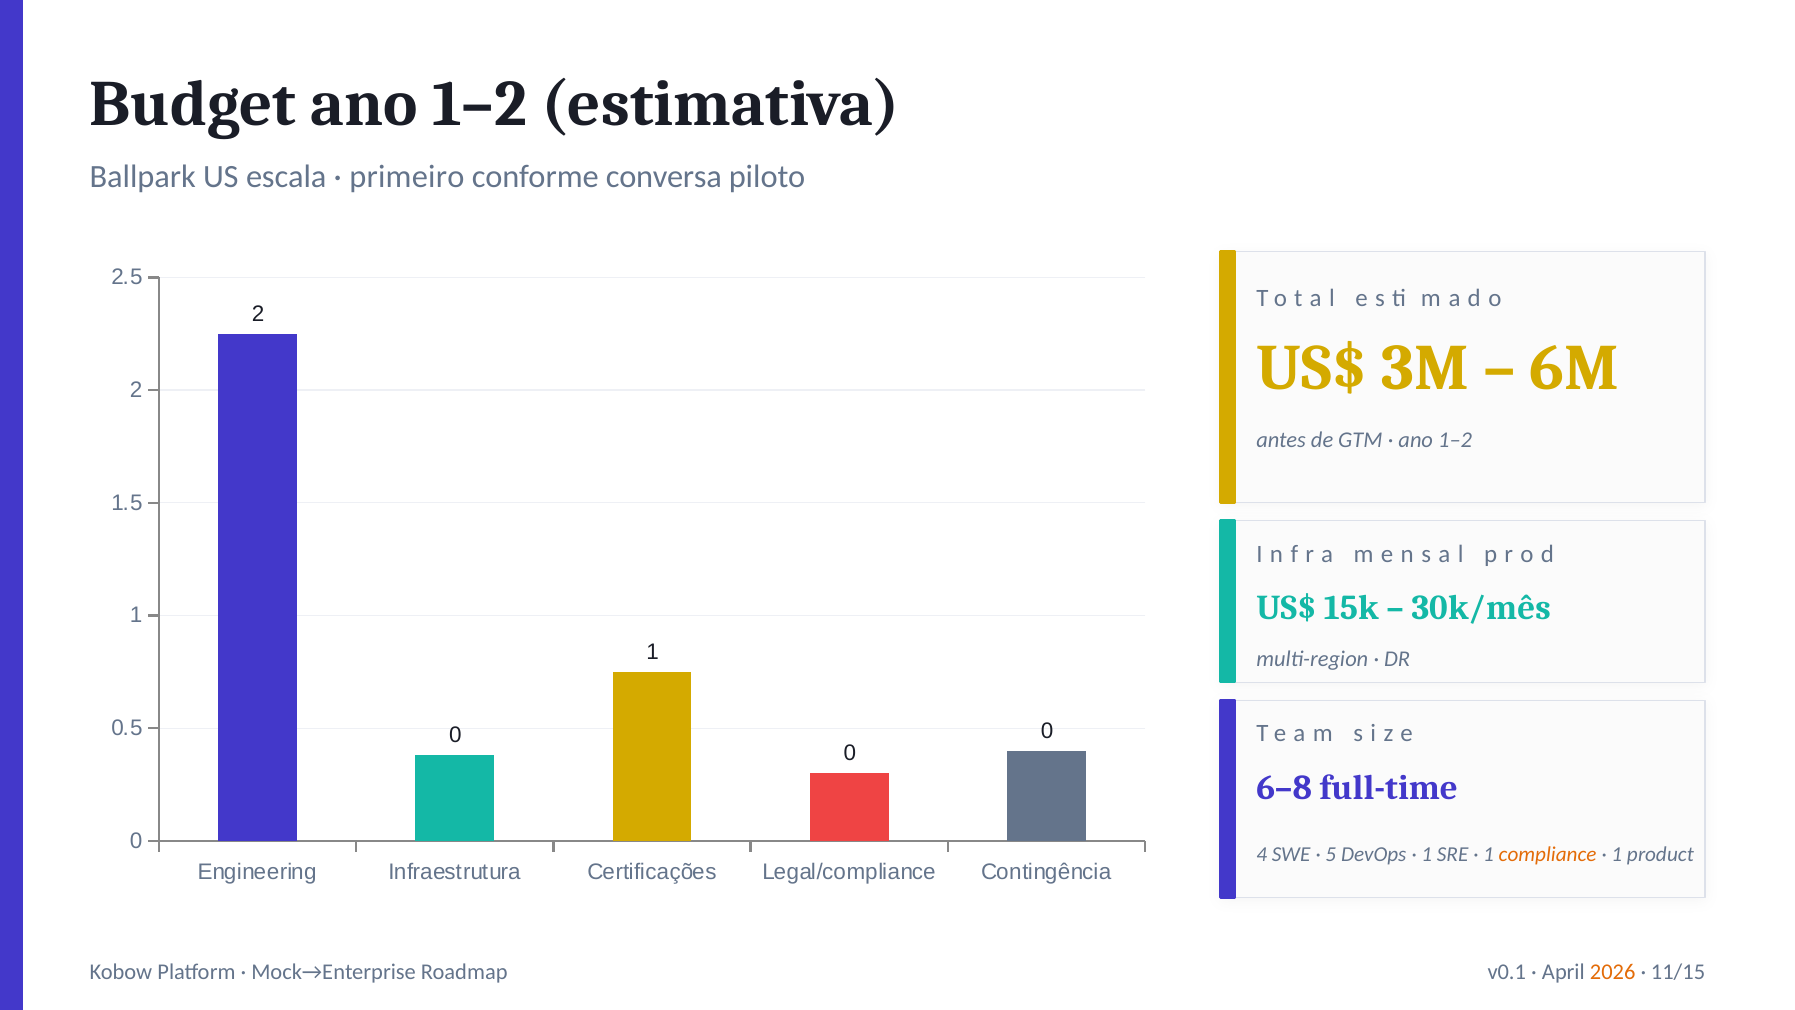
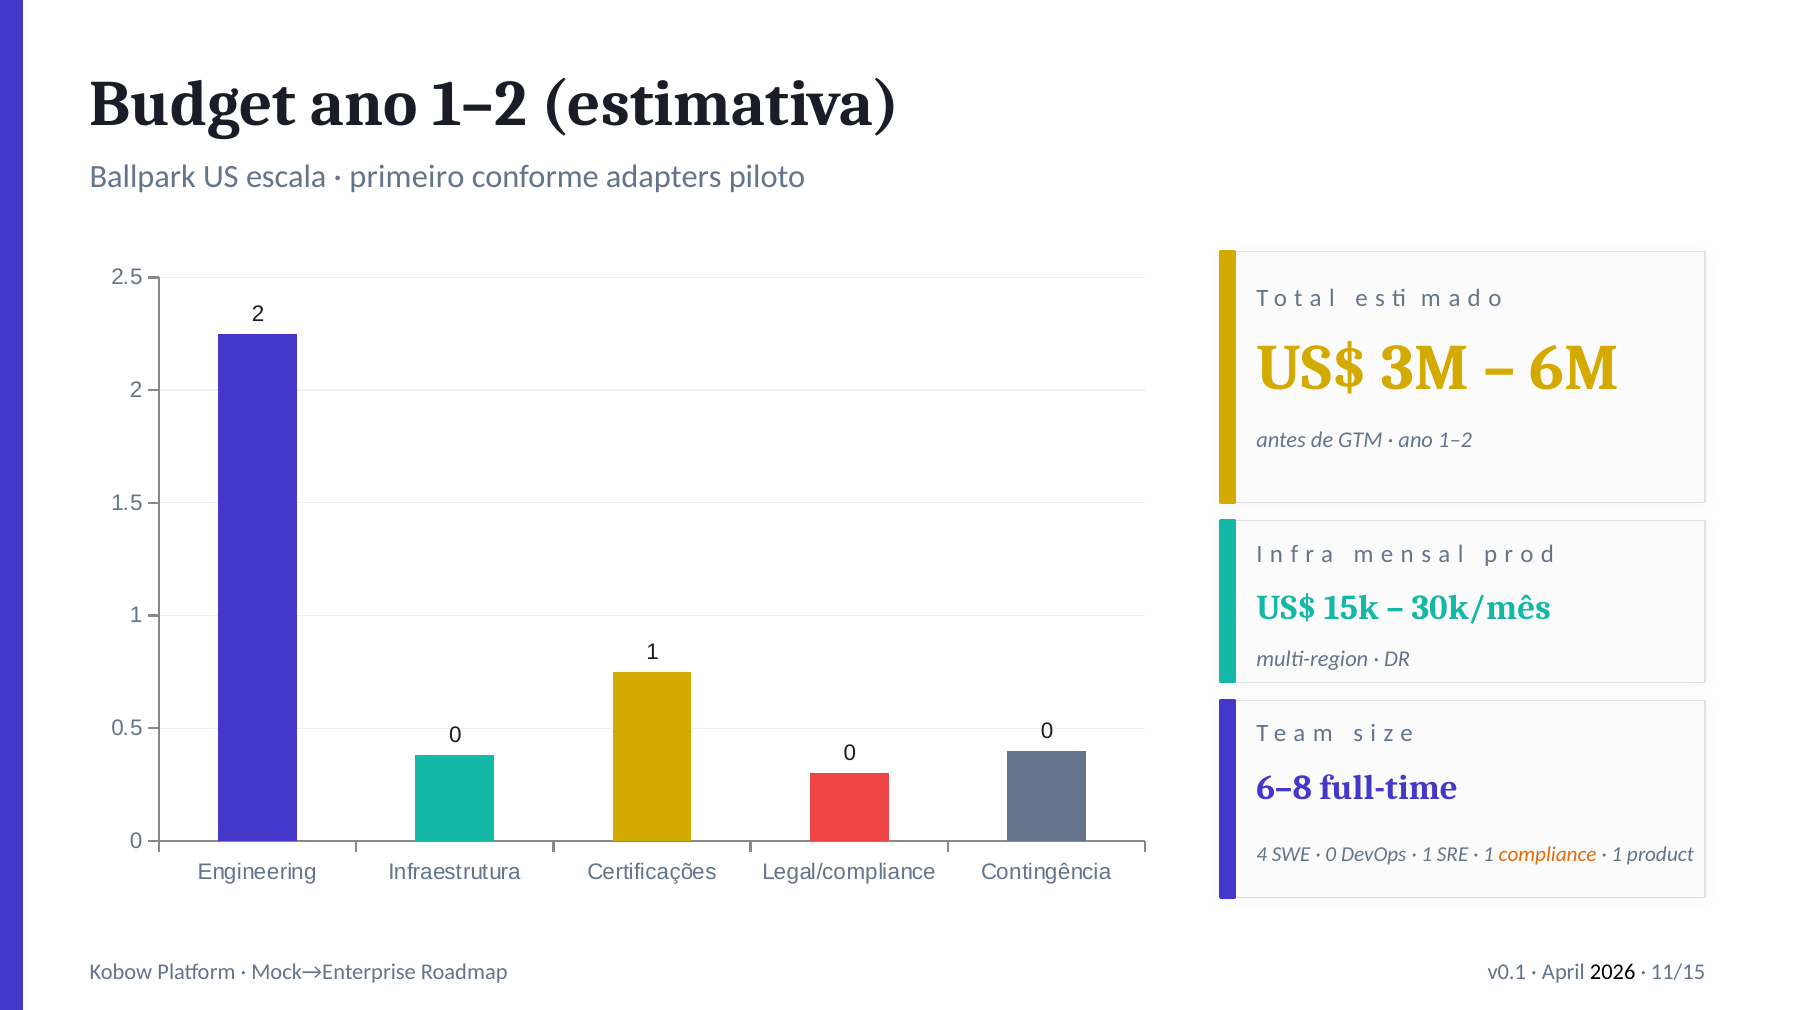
conversa: conversa -> adapters
5 at (1331, 854): 5 -> 0
2026 colour: orange -> black
